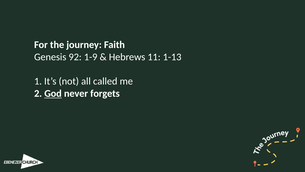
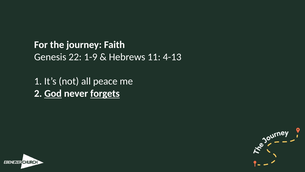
92: 92 -> 22
1-13: 1-13 -> 4-13
called: called -> peace
forgets underline: none -> present
